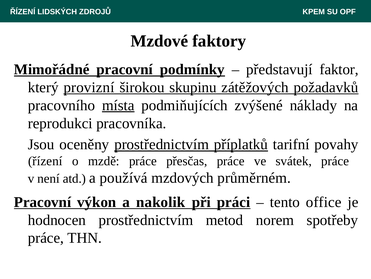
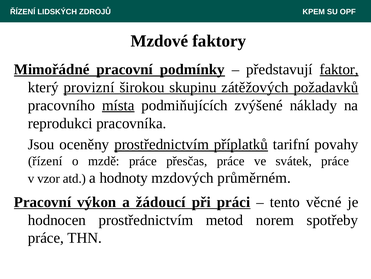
faktor underline: none -> present
není: není -> vzor
používá: používá -> hodnoty
nakolik: nakolik -> žádoucí
office: office -> věcné
